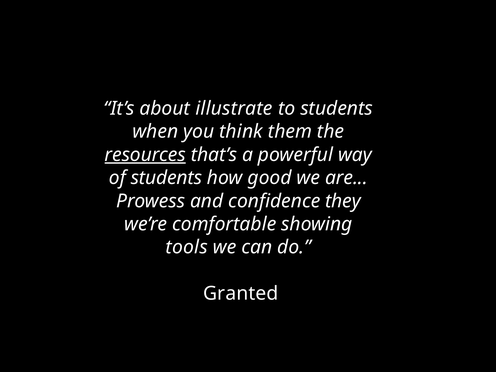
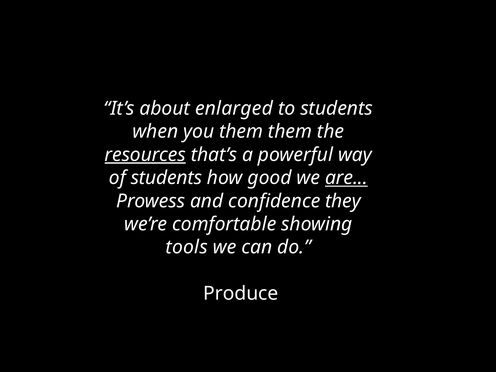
illustrate: illustrate -> enlarged
you think: think -> them
are underline: none -> present
Granted: Granted -> Produce
